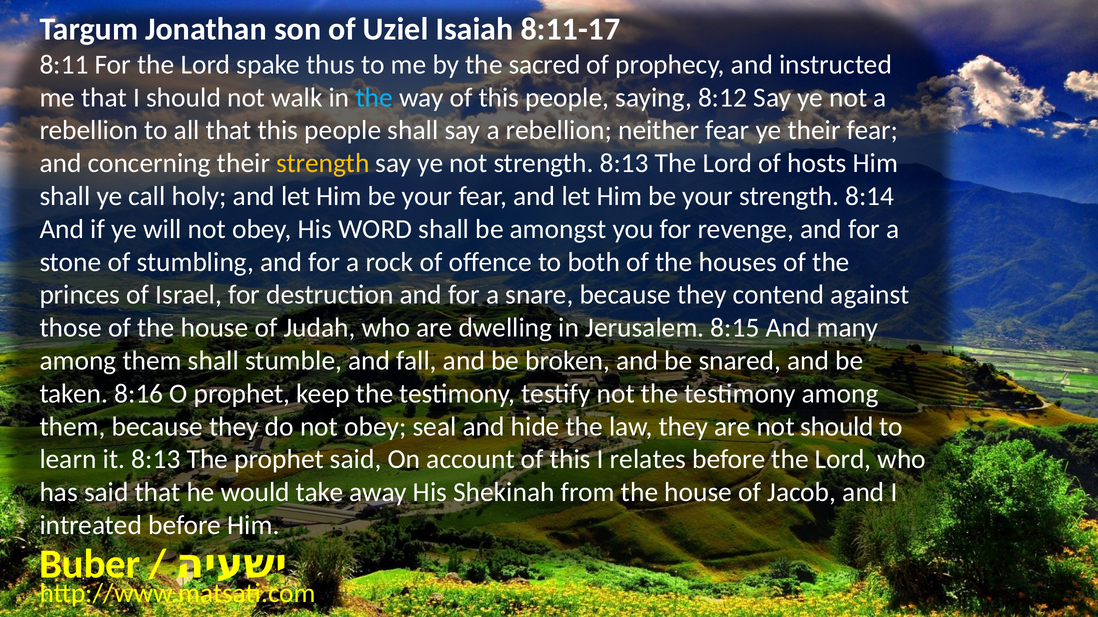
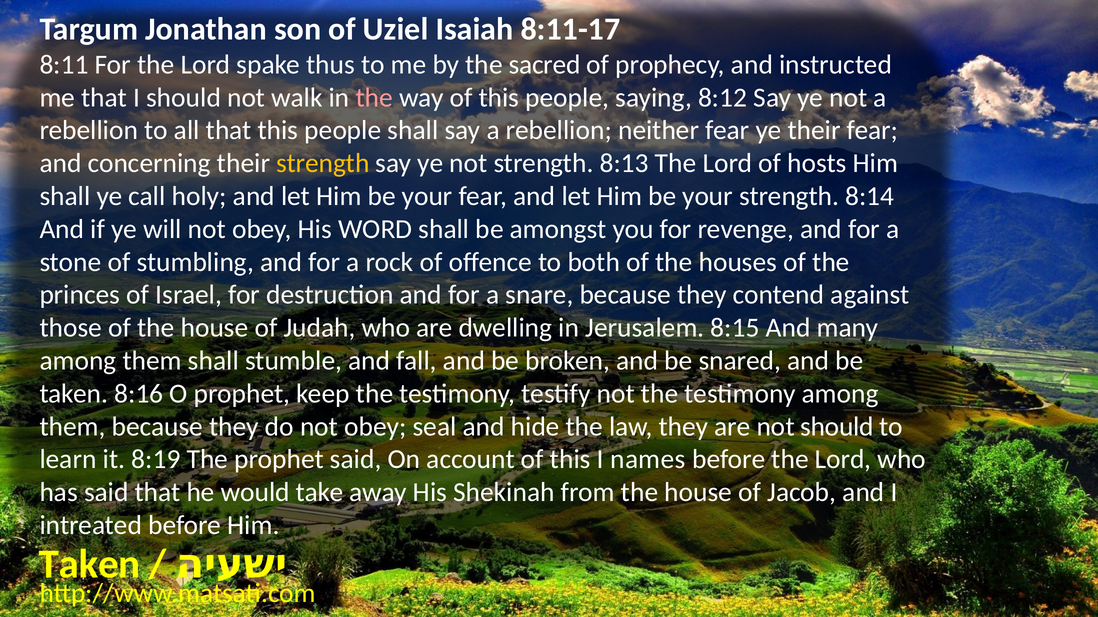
the at (374, 98) colour: light blue -> pink
it 8:13: 8:13 -> 8:19
relates: relates -> names
Buber at (90, 565): Buber -> Taken
